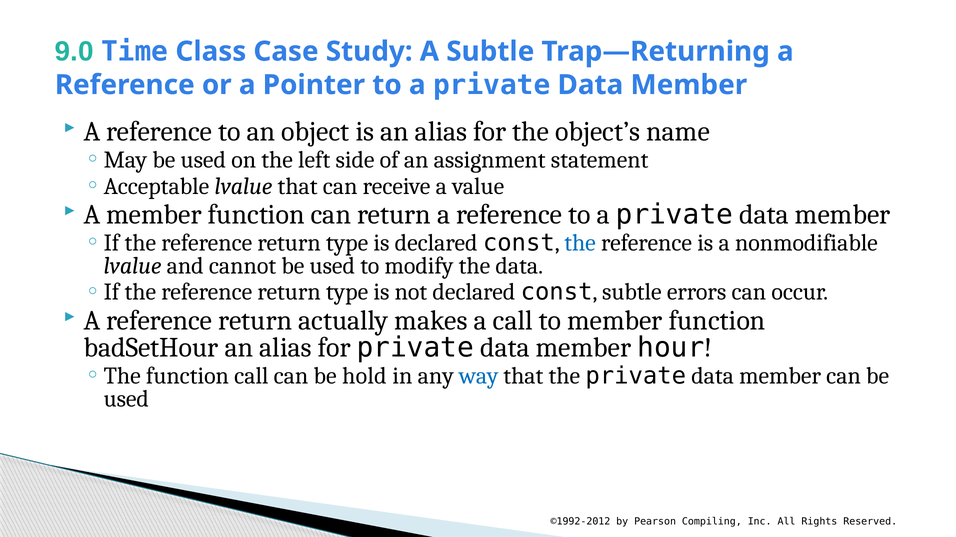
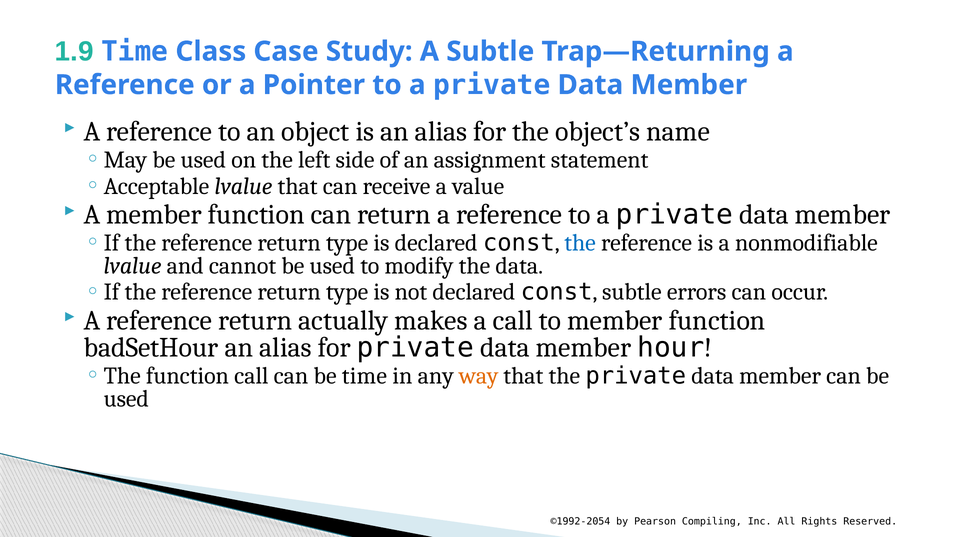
9.0: 9.0 -> 1.9
be hold: hold -> time
way colour: blue -> orange
©1992-2012: ©1992-2012 -> ©1992-2054
